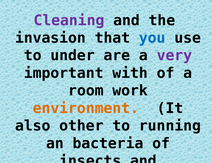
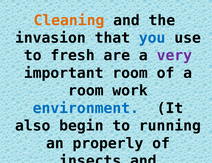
Cleaning colour: purple -> orange
under: under -> fresh
important with: with -> room
environment colour: orange -> blue
other: other -> begin
bacteria: bacteria -> properly
